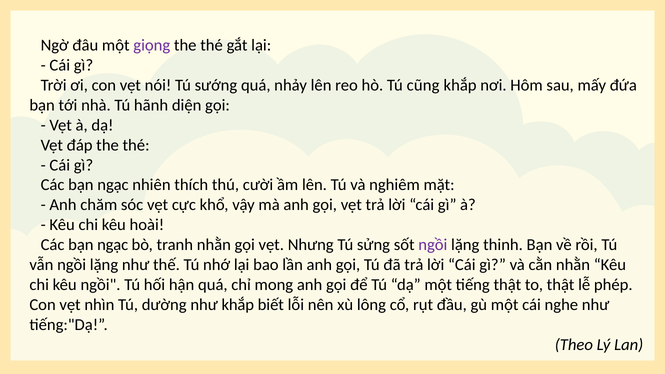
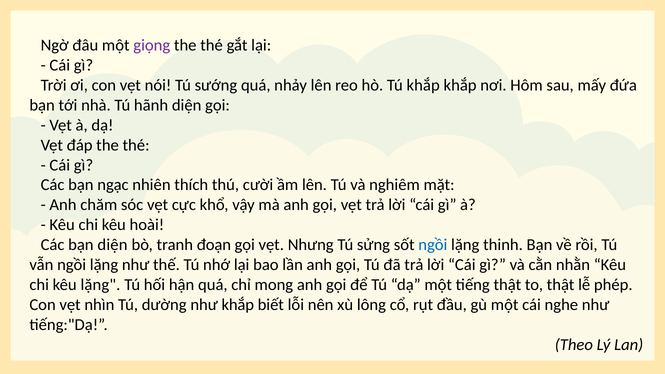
Tú cũng: cũng -> khắp
ngạc at (113, 245): ngạc -> diện
tranh nhằn: nhằn -> đoạn
ngồi at (433, 245) colour: purple -> blue
kêu ngồi: ngồi -> lặng
